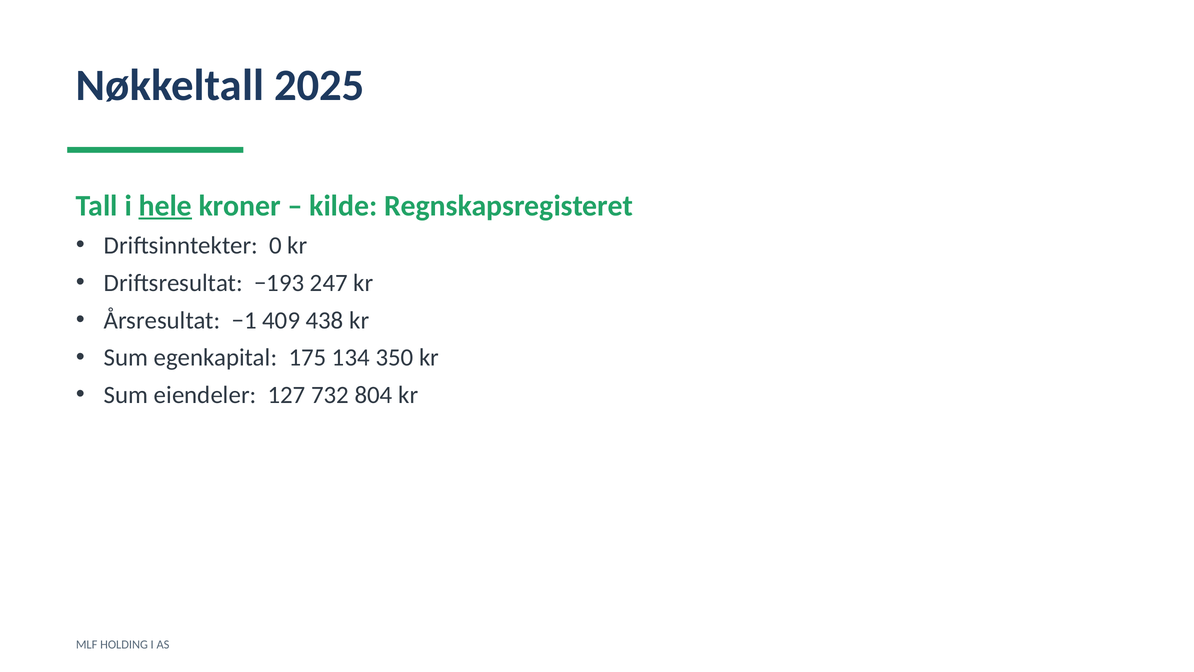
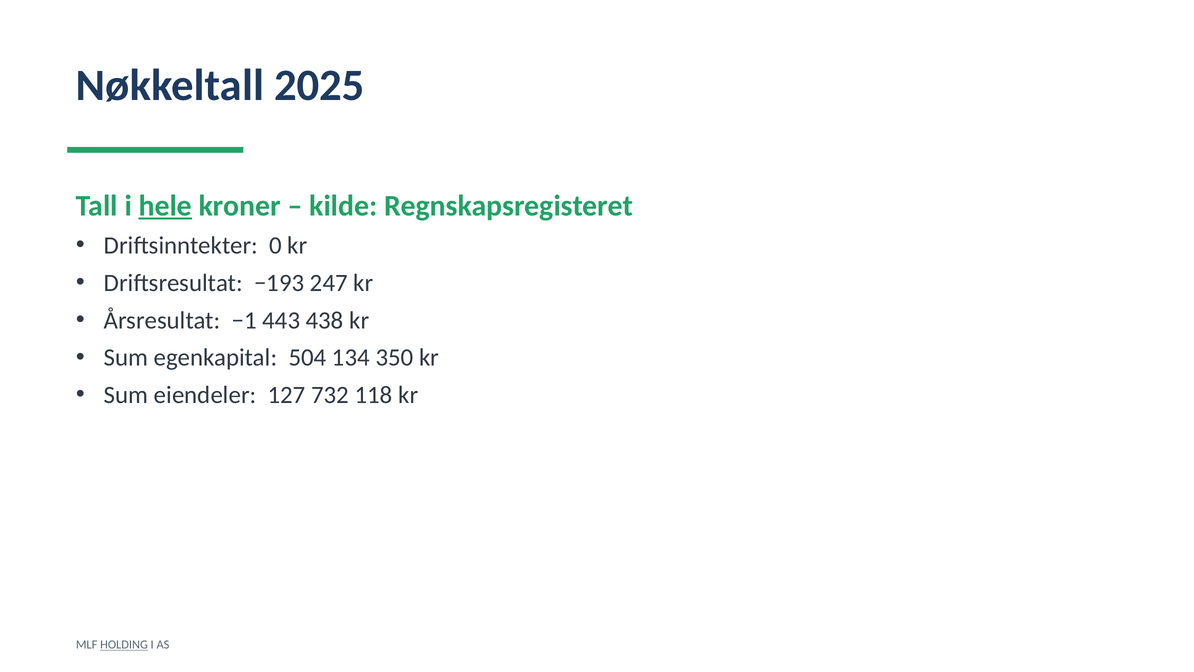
409: 409 -> 443
175: 175 -> 504
804: 804 -> 118
HOLDING underline: none -> present
